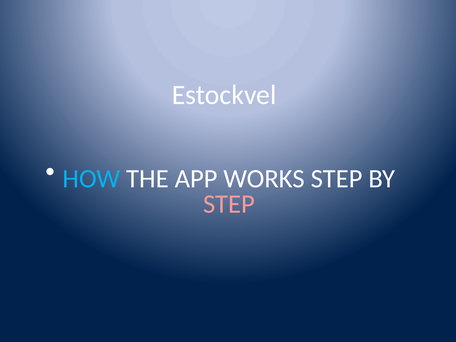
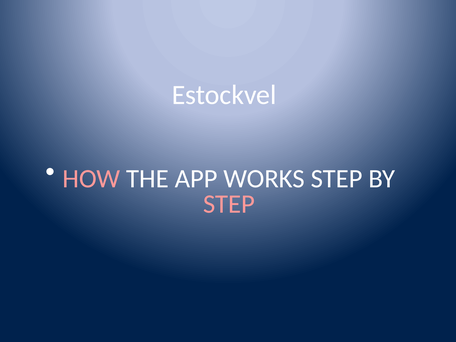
HOW colour: light blue -> pink
